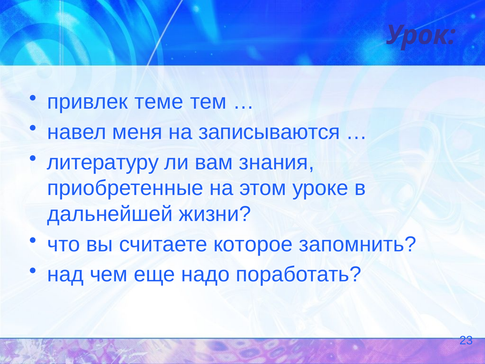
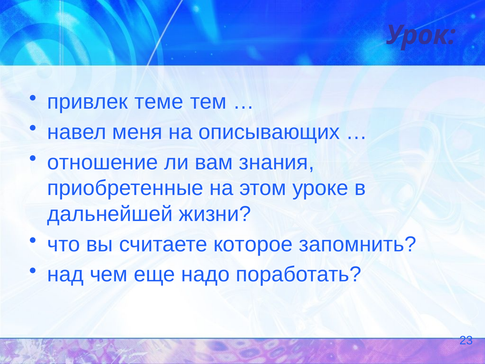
записываются: записываются -> описывающих
литературу: литературу -> отношение
